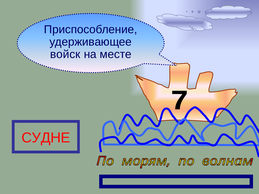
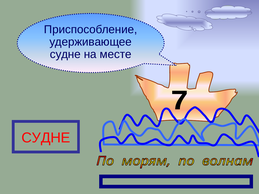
войск at (65, 54): войск -> судне
